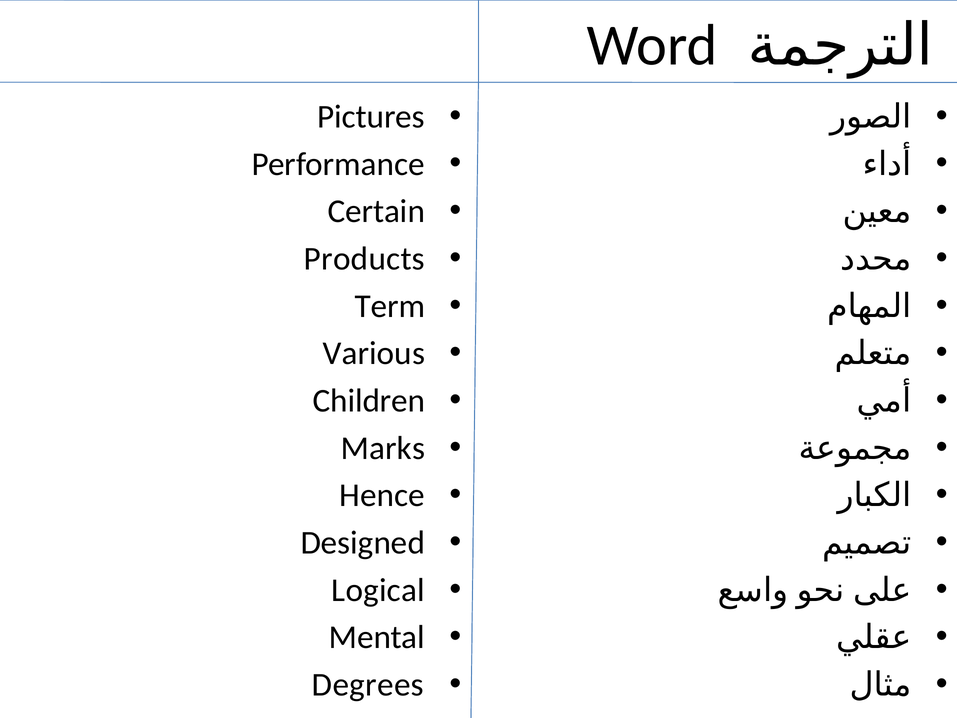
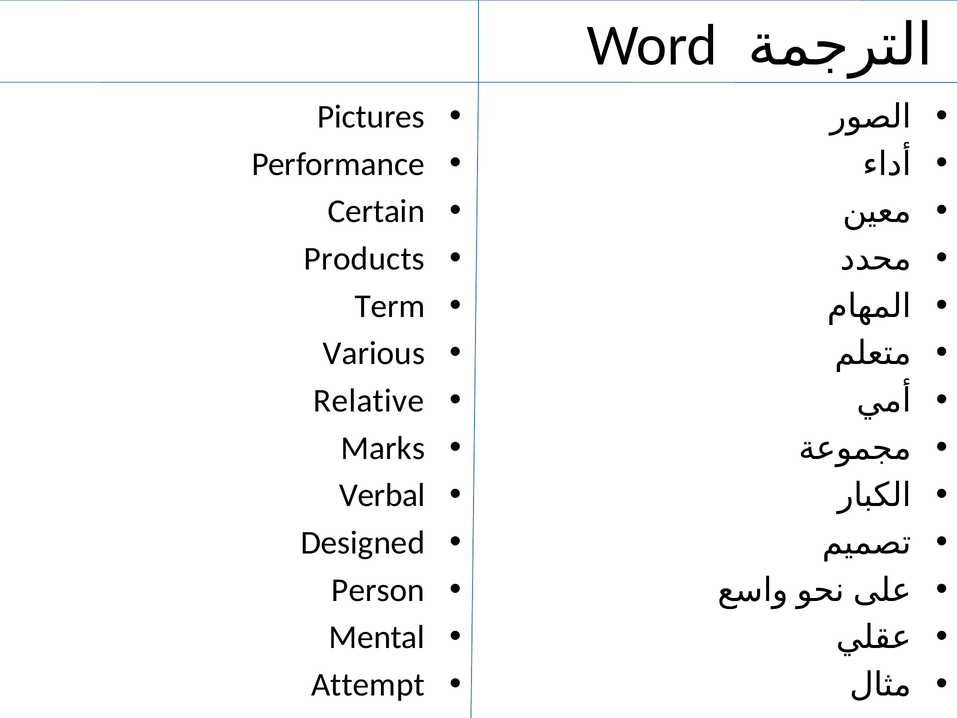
Children: Children -> Relative
Hence: Hence -> Verbal
Logical: Logical -> Person
Degrees: Degrees -> Attempt
